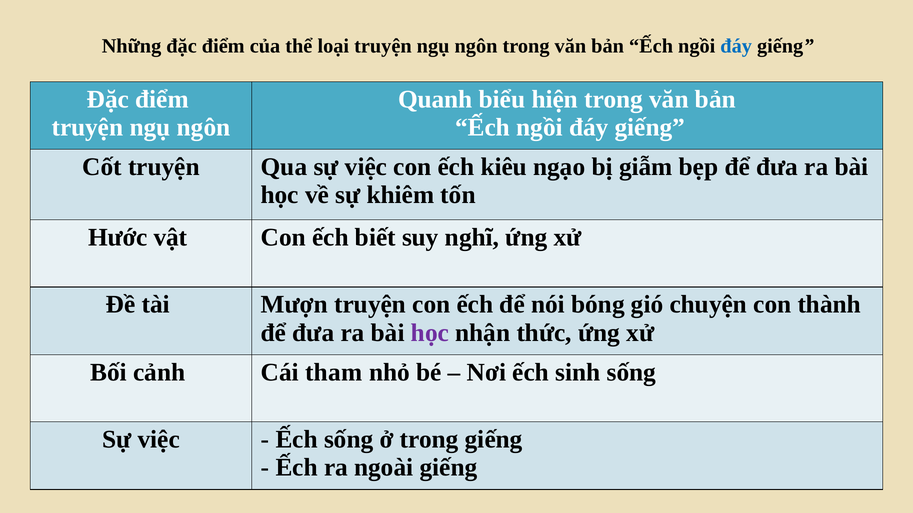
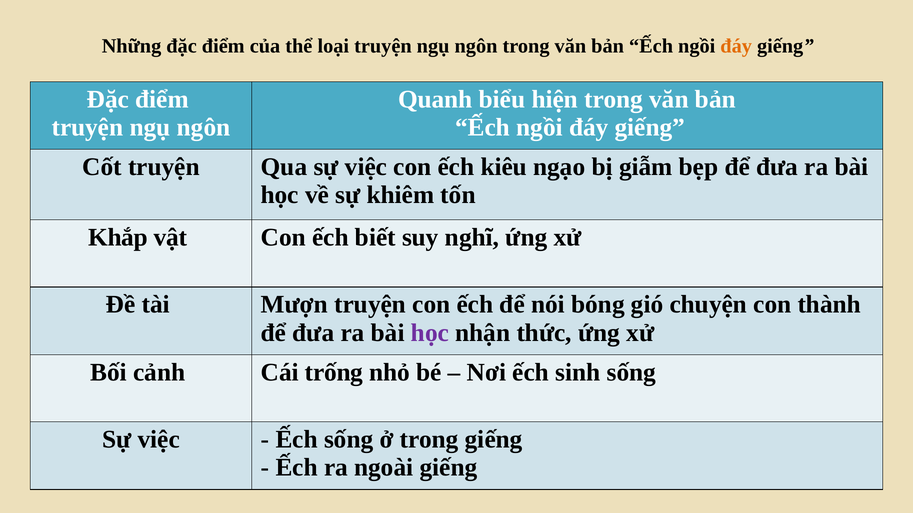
đáy at (736, 46) colour: blue -> orange
Hước: Hước -> Khắp
tham: tham -> trống
